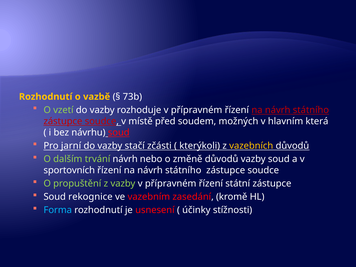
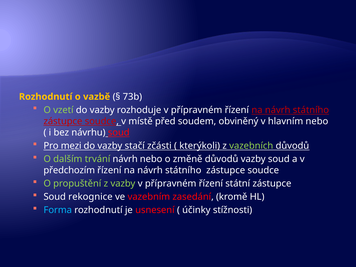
možných: možných -> obviněný
hlavním která: která -> nebo
jarní: jarní -> mezi
vazebních colour: yellow -> light green
sportovních: sportovních -> předchozím
